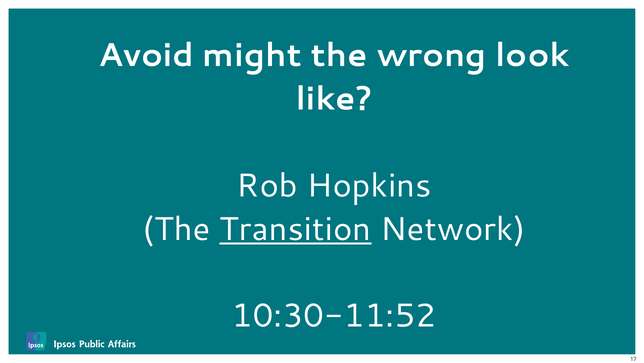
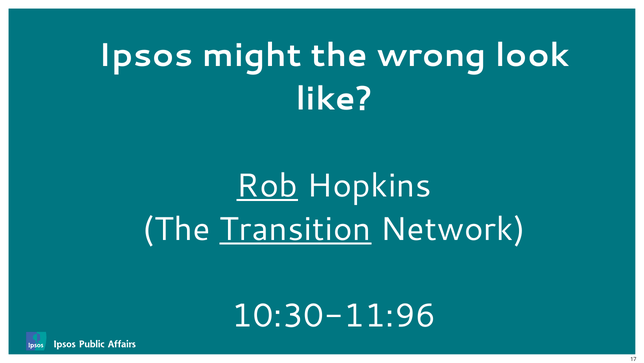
Avoid: Avoid -> Ipsos
Rob underline: none -> present
10:30-11:52: 10:30-11:52 -> 10:30-11:96
